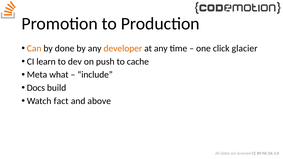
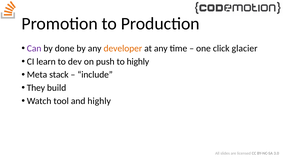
Can colour: orange -> purple
to cache: cache -> highly
what: what -> stack
Docs: Docs -> They
fact: fact -> tool
and above: above -> highly
